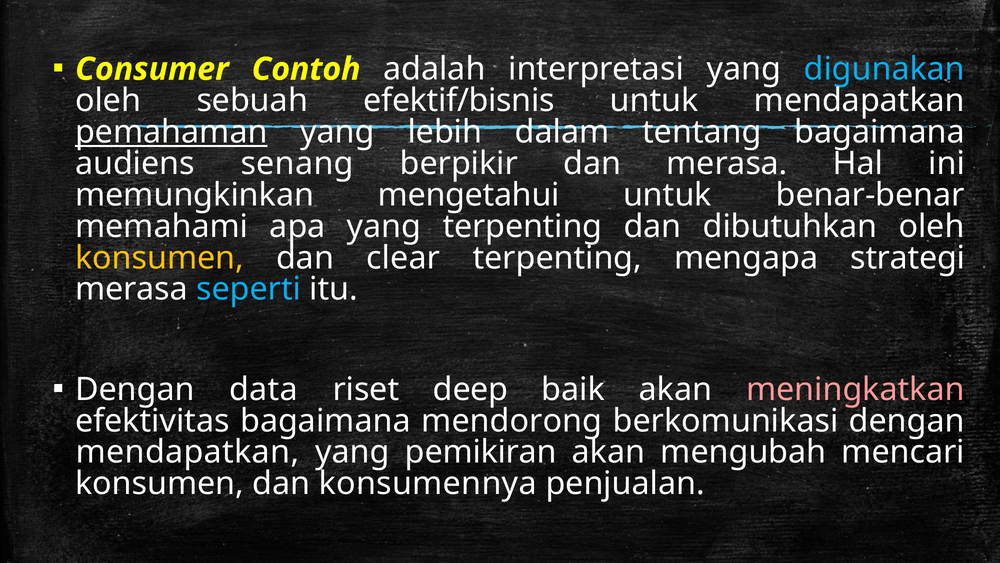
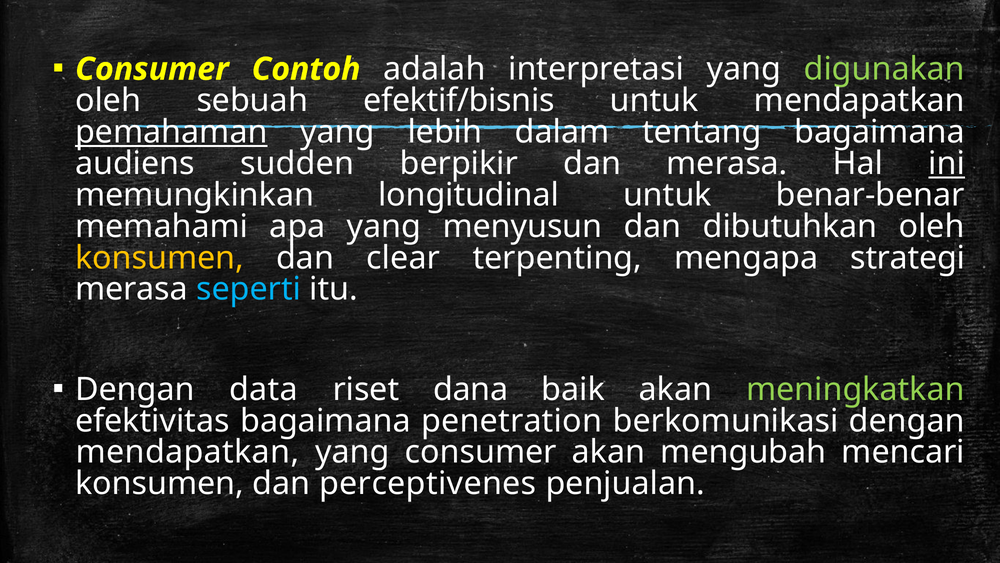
digunakan colour: light blue -> light green
senang: senang -> sudden
ini underline: none -> present
mengetahui: mengetahui -> longitudinal
yang terpenting: terpenting -> menyusun
deep: deep -> dana
meningkatkan colour: pink -> light green
mendorong: mendorong -> penetration
yang pemikiran: pemikiran -> consumer
konsumennya: konsumennya -> perceptivenes
